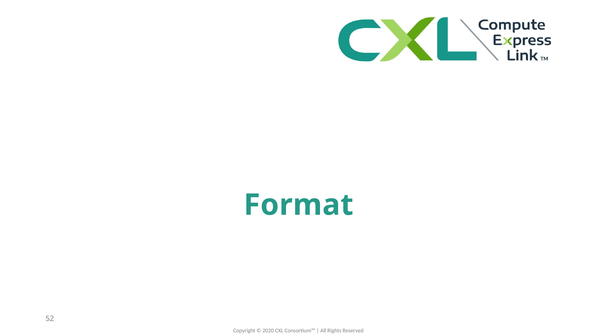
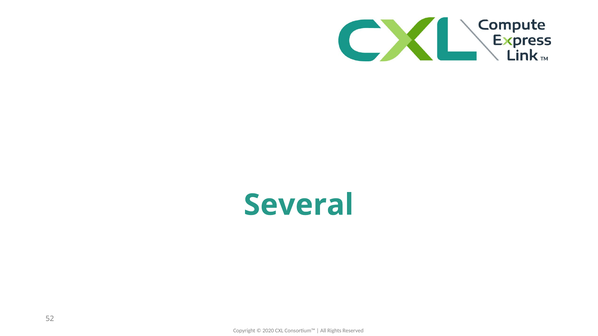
Format: Format -> Several
